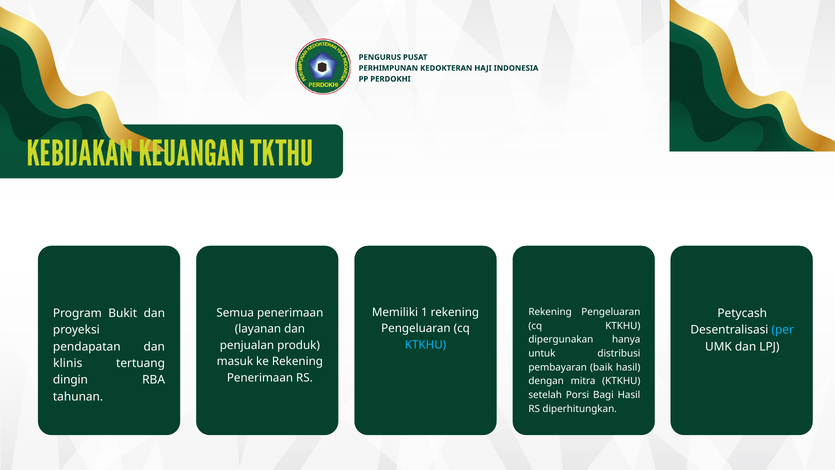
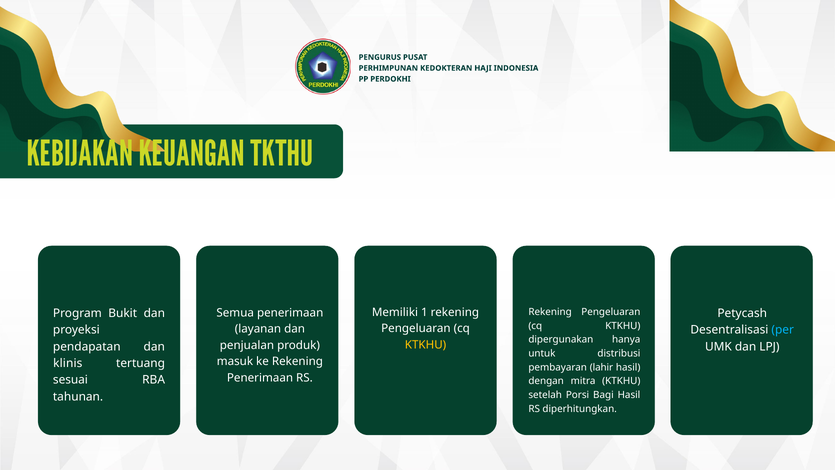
KTKHU at (426, 345) colour: light blue -> yellow
baik: baik -> lahir
dingin: dingin -> sesuai
